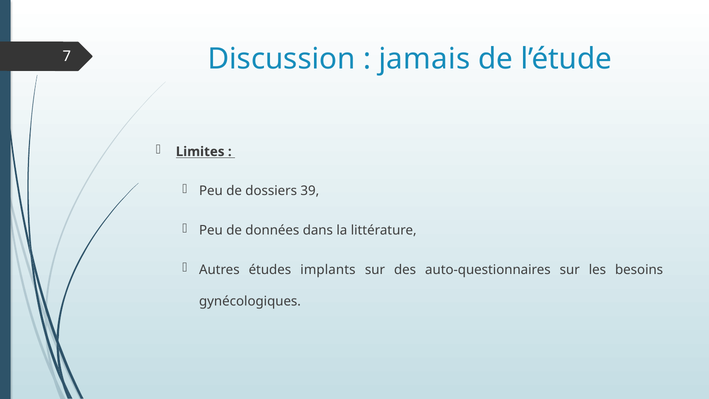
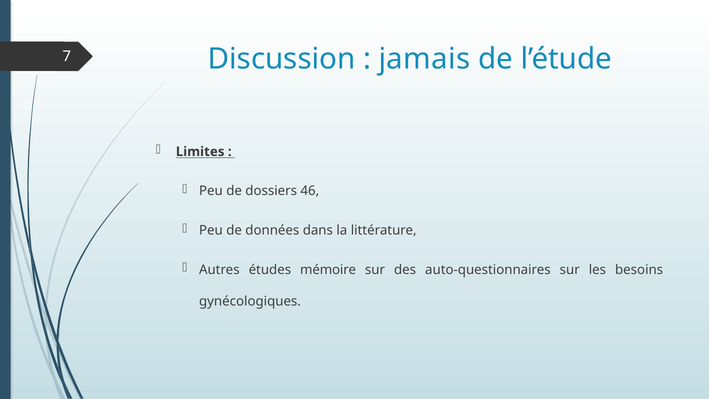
39: 39 -> 46
implants: implants -> mémoire
